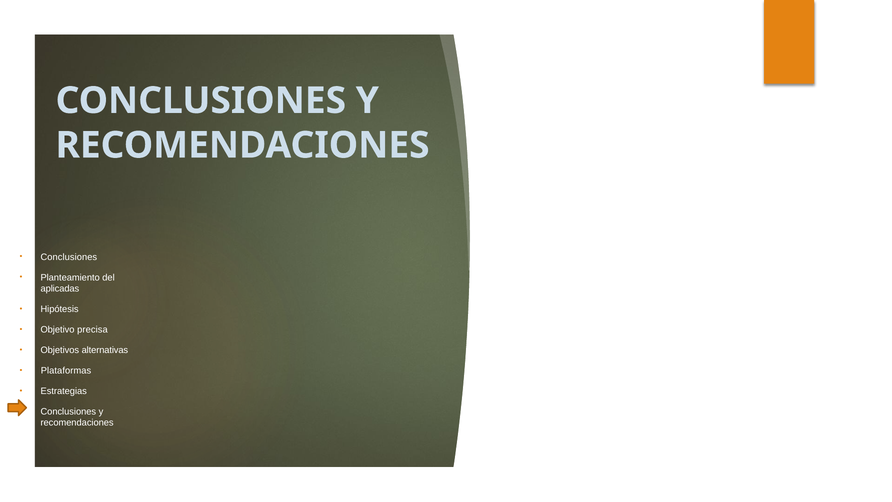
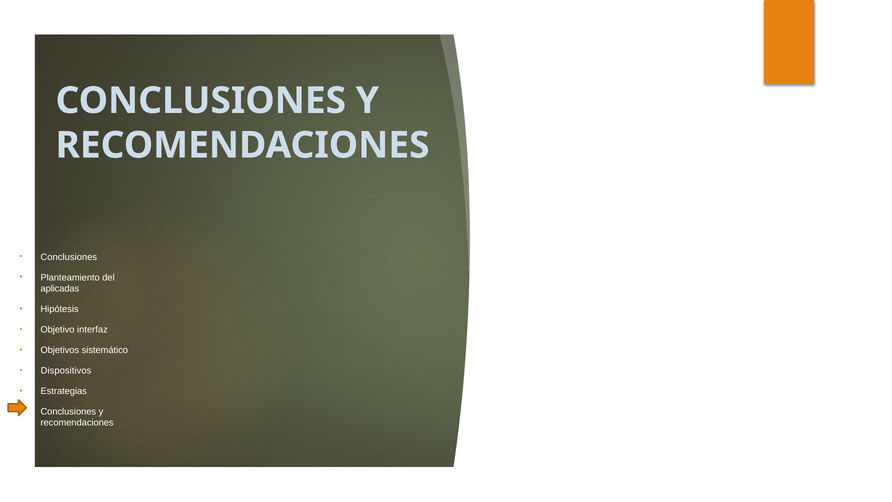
precisa: precisa -> interfaz
alternativas: alternativas -> sistemático
Plataformas: Plataformas -> Dispositivos
